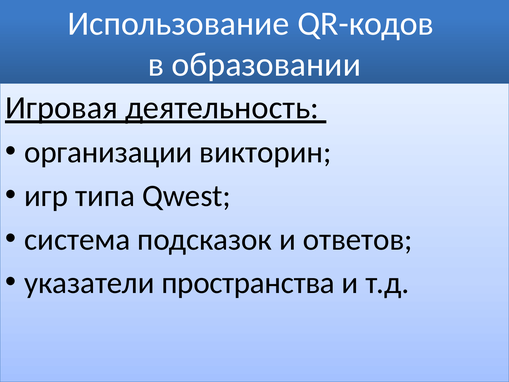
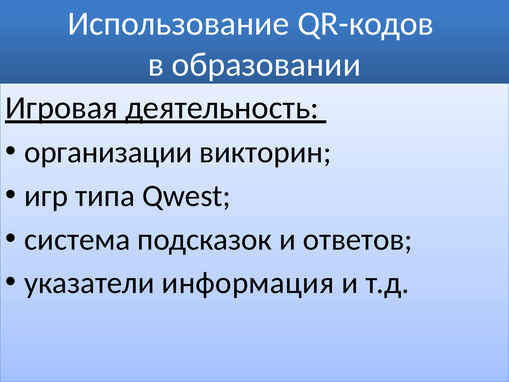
пространства: пространства -> информация
